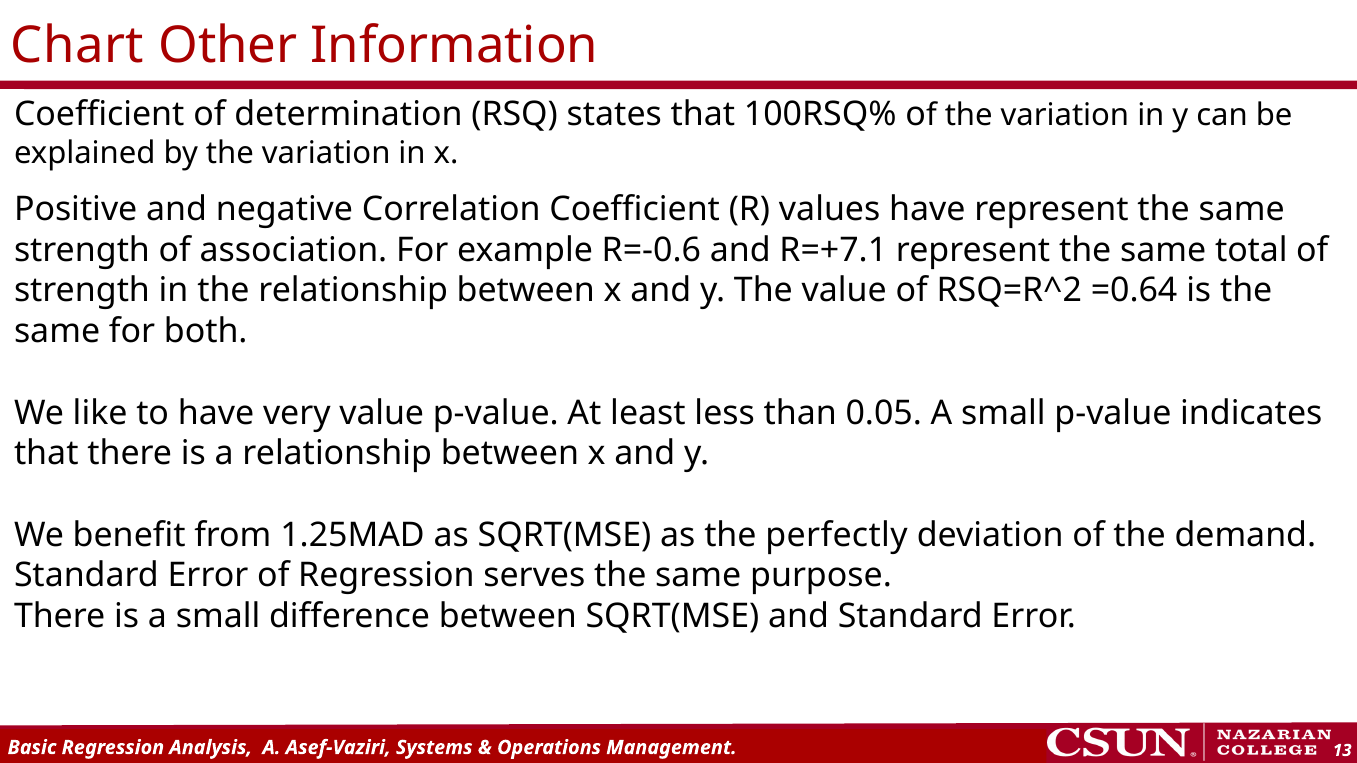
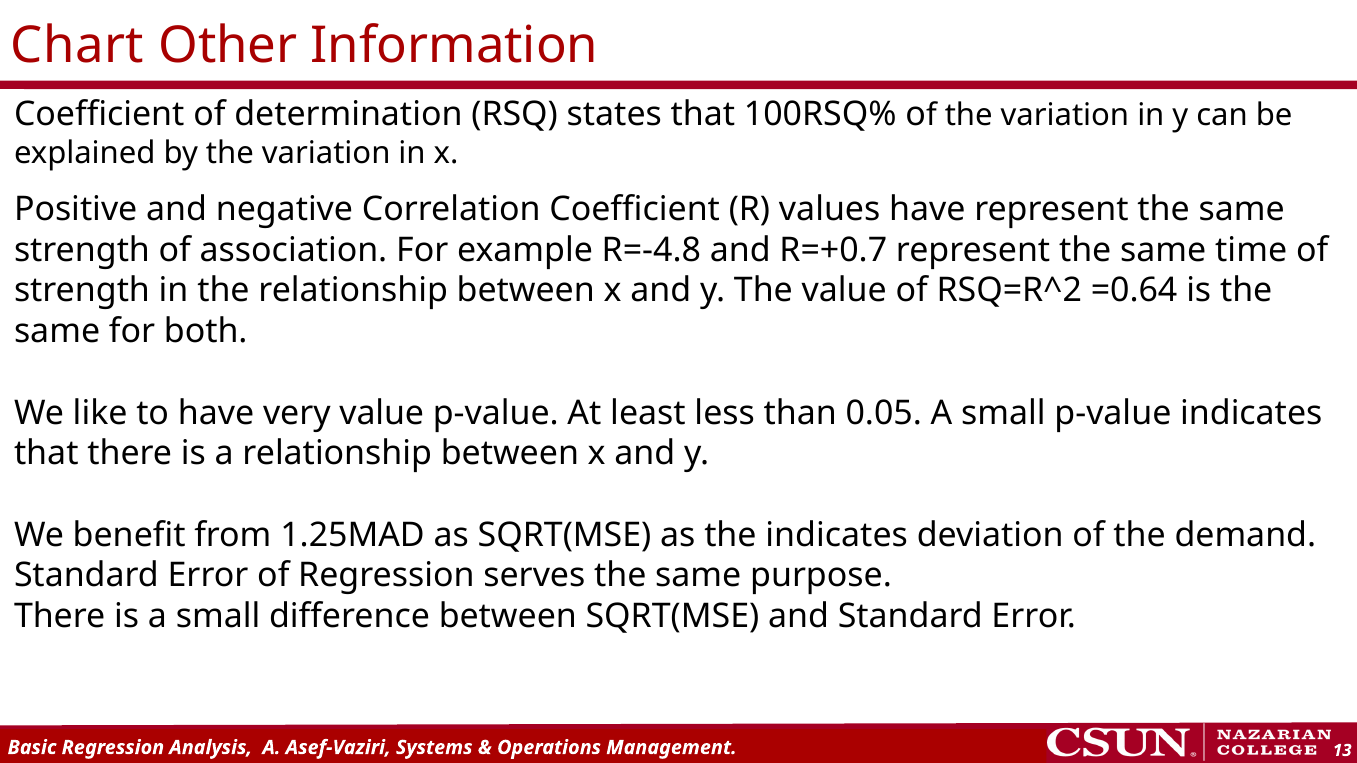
R=-0.6: R=-0.6 -> R=-4.8
R=+7.1: R=+7.1 -> R=+0.7
total: total -> time
the perfectly: perfectly -> indicates
